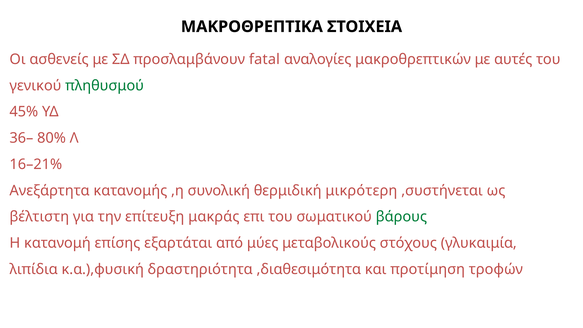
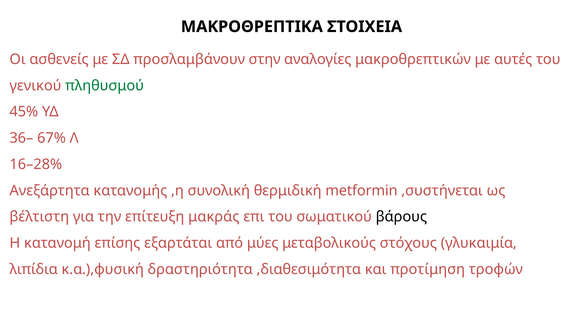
fatal: fatal -> στην
80%: 80% -> 67%
16–21%: 16–21% -> 16–28%
μικρότερη: μικρότερη -> metformin
βάρους colour: green -> black
